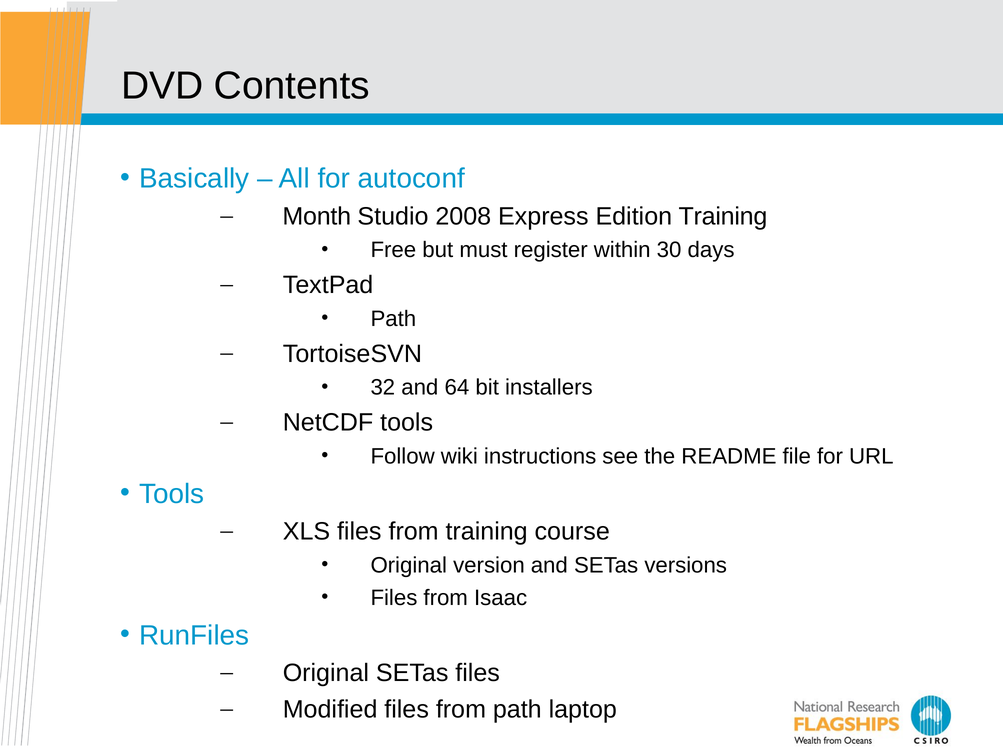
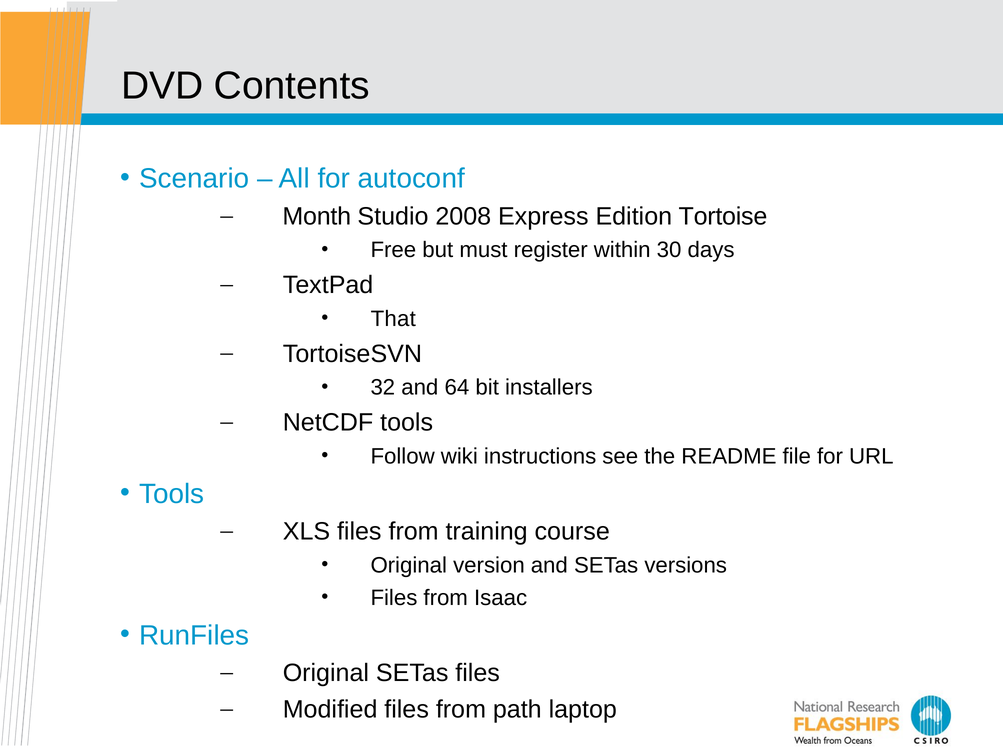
Basically: Basically -> Scenario
Edition Training: Training -> Tortoise
Path at (393, 319): Path -> That
